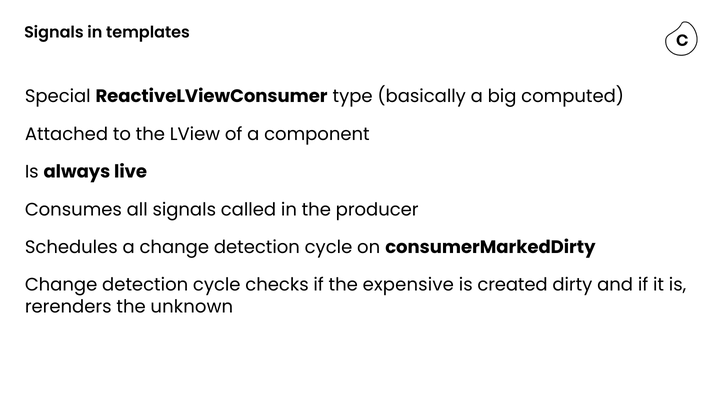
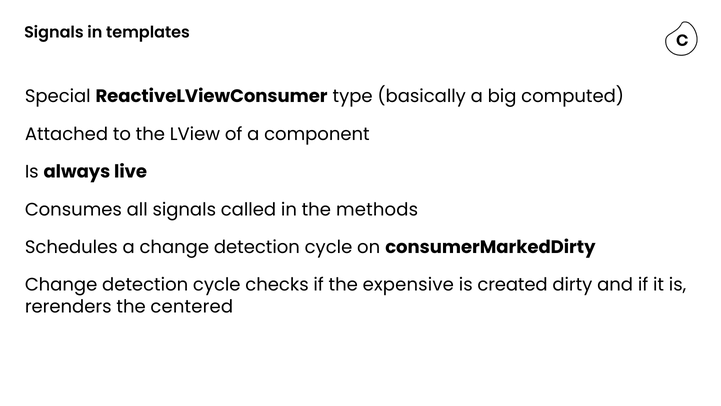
producer: producer -> methods
unknown: unknown -> centered
